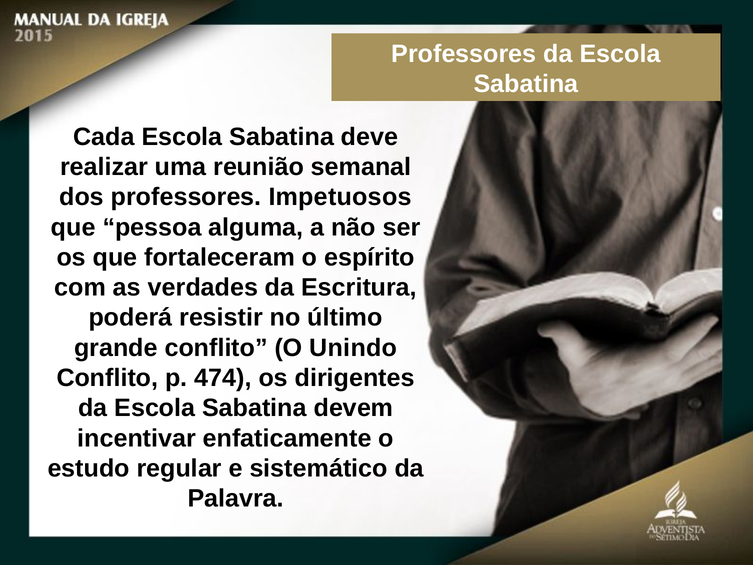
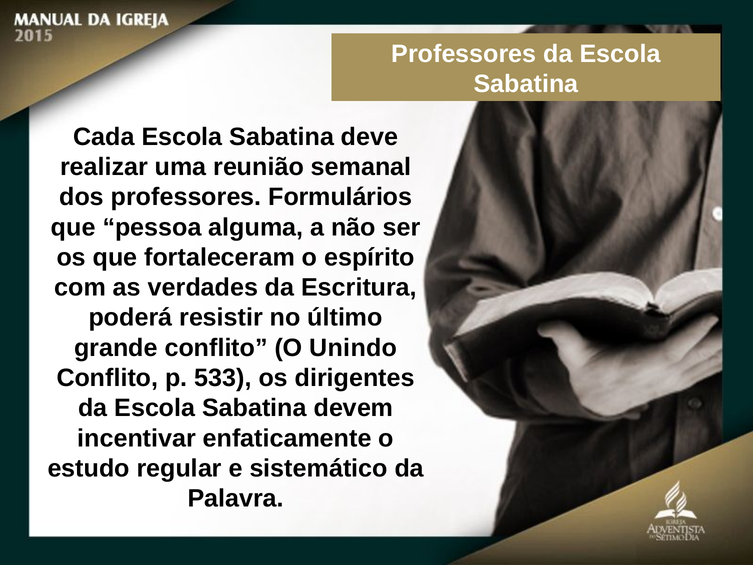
Impetuosos: Impetuosos -> Formulários
474: 474 -> 533
